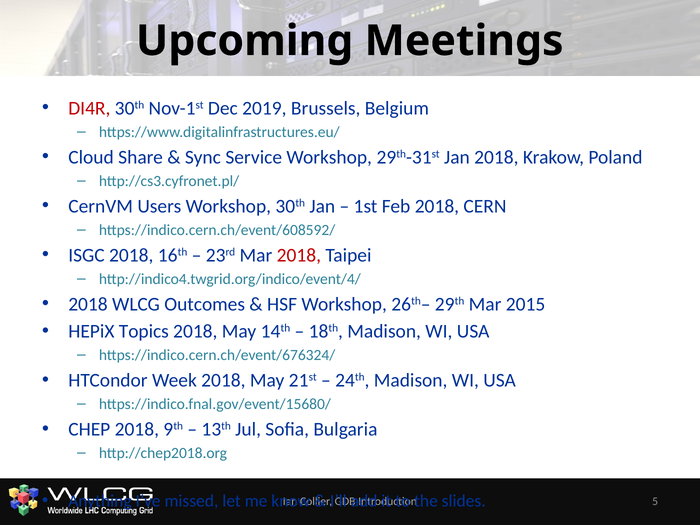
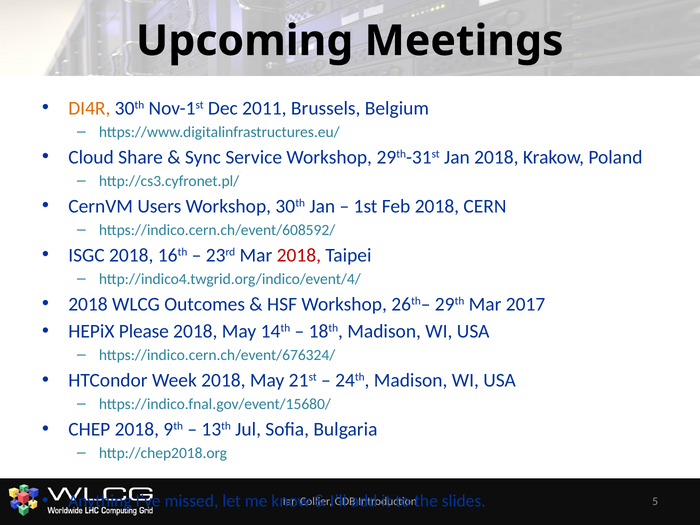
DI4R colour: red -> orange
2019: 2019 -> 2011
2015: 2015 -> 2017
Topics: Topics -> Please
